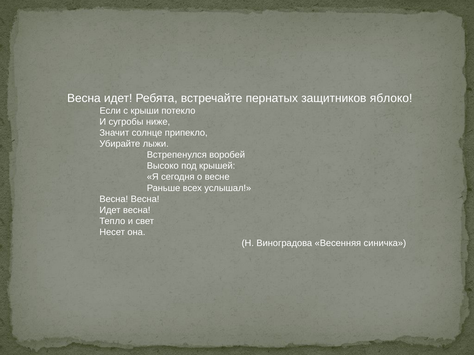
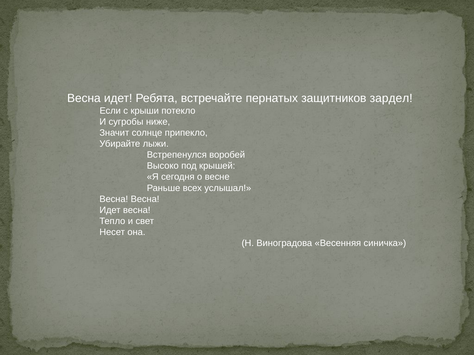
яблоко: яблоко -> зардел
